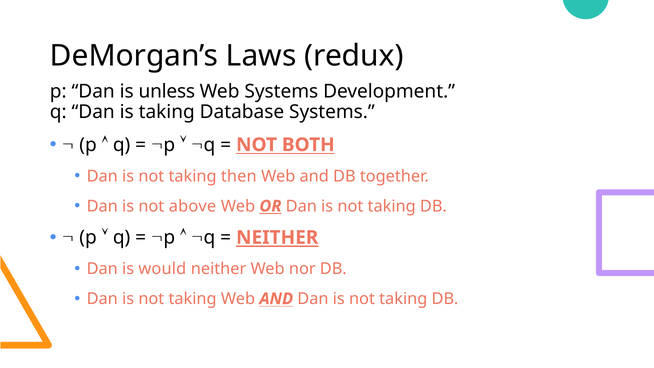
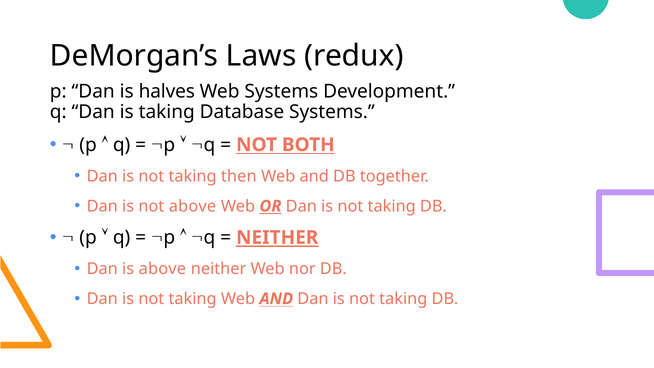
unless: unless -> halves
is would: would -> above
